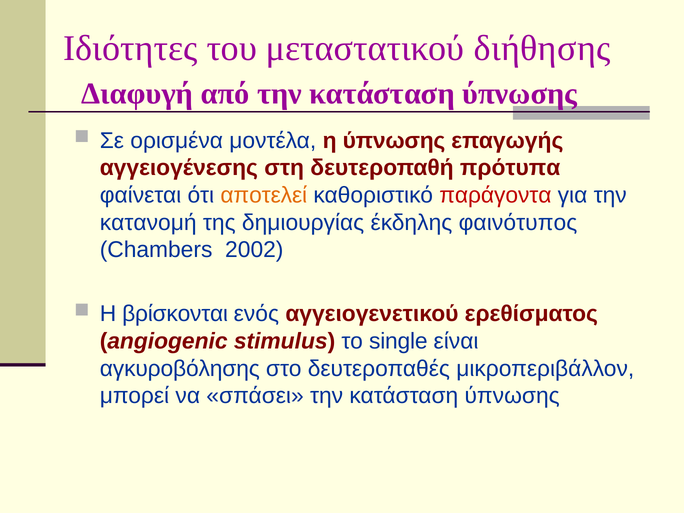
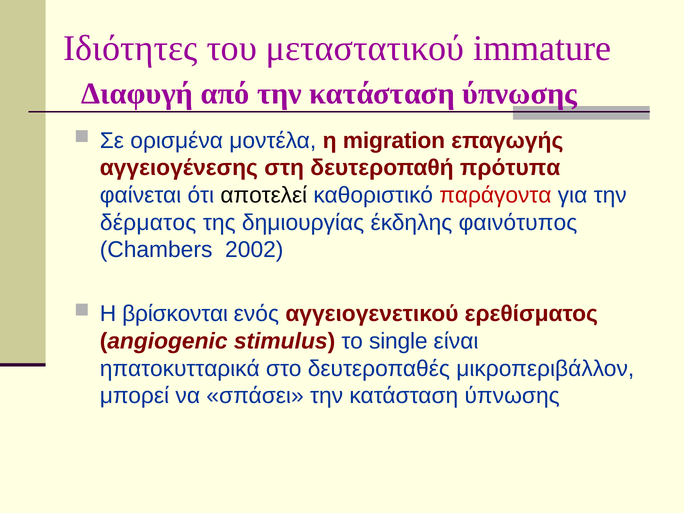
διήθησης: διήθησης -> immature
η ύπνωσης: ύπνωσης -> migration
αποτελεί colour: orange -> black
κατανομή: κατανομή -> δέρματος
αγκυροβόλησης: αγκυροβόλησης -> ηπατοκυτταρικά
